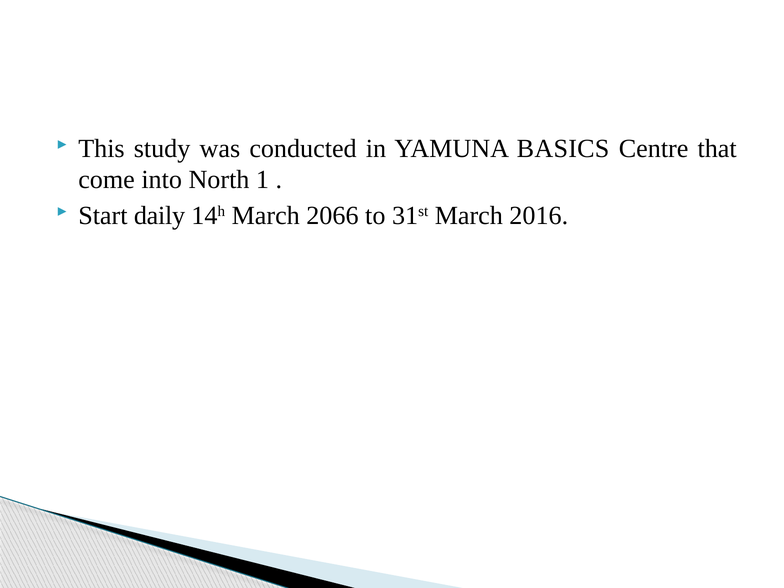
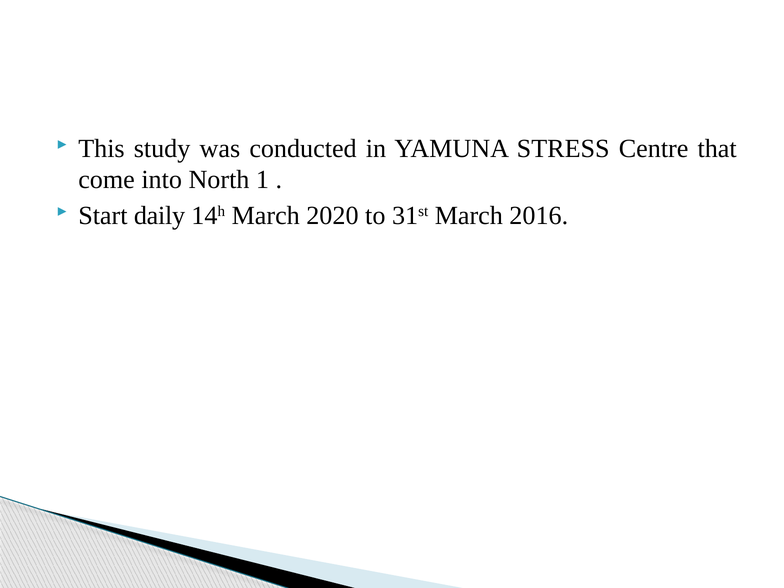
BASICS: BASICS -> STRESS
2066: 2066 -> 2020
